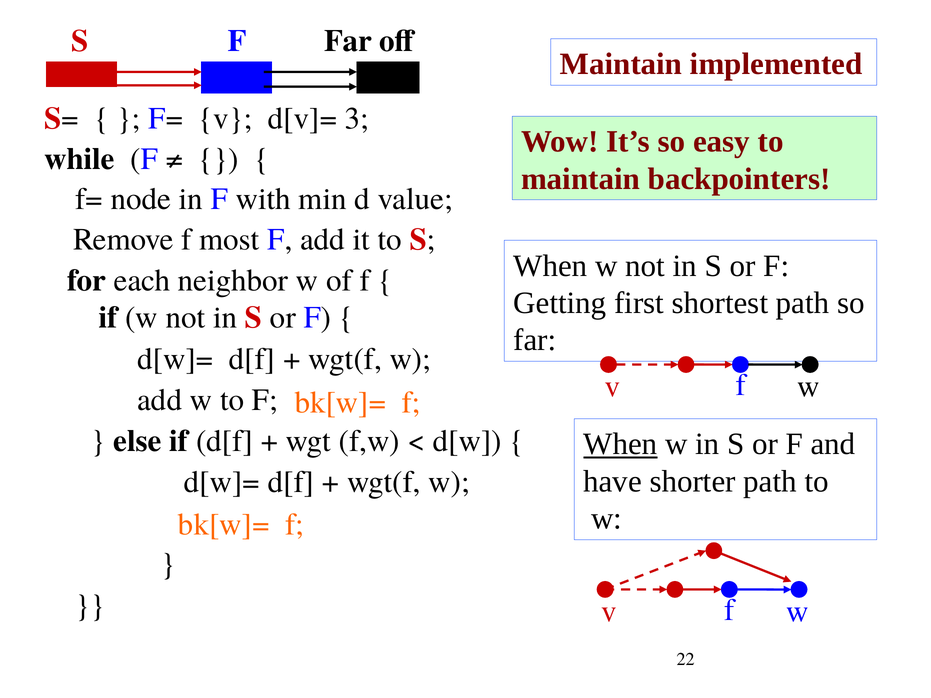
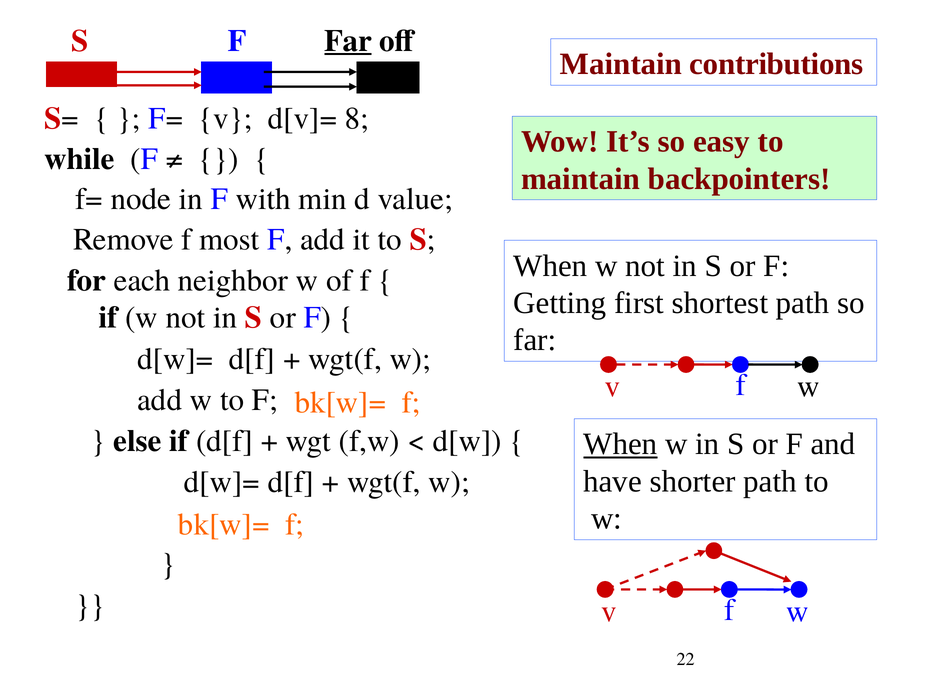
Far at (348, 41) underline: none -> present
implemented: implemented -> contributions
3: 3 -> 8
